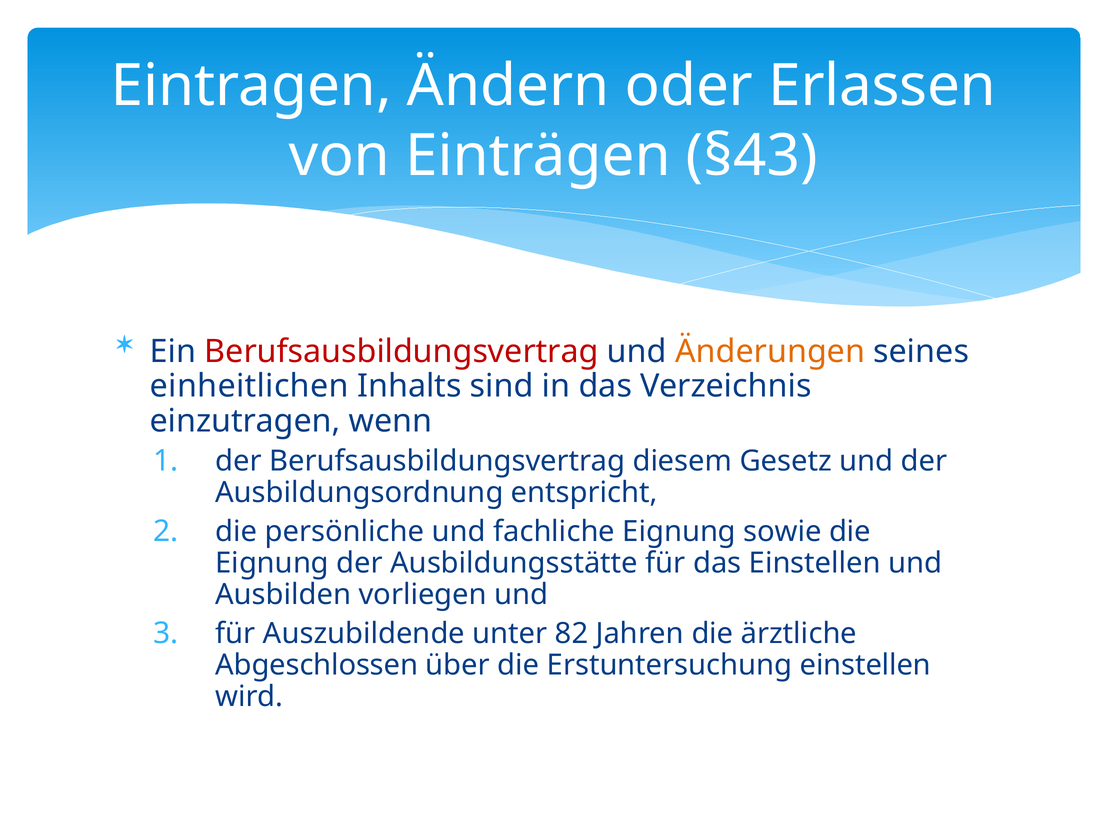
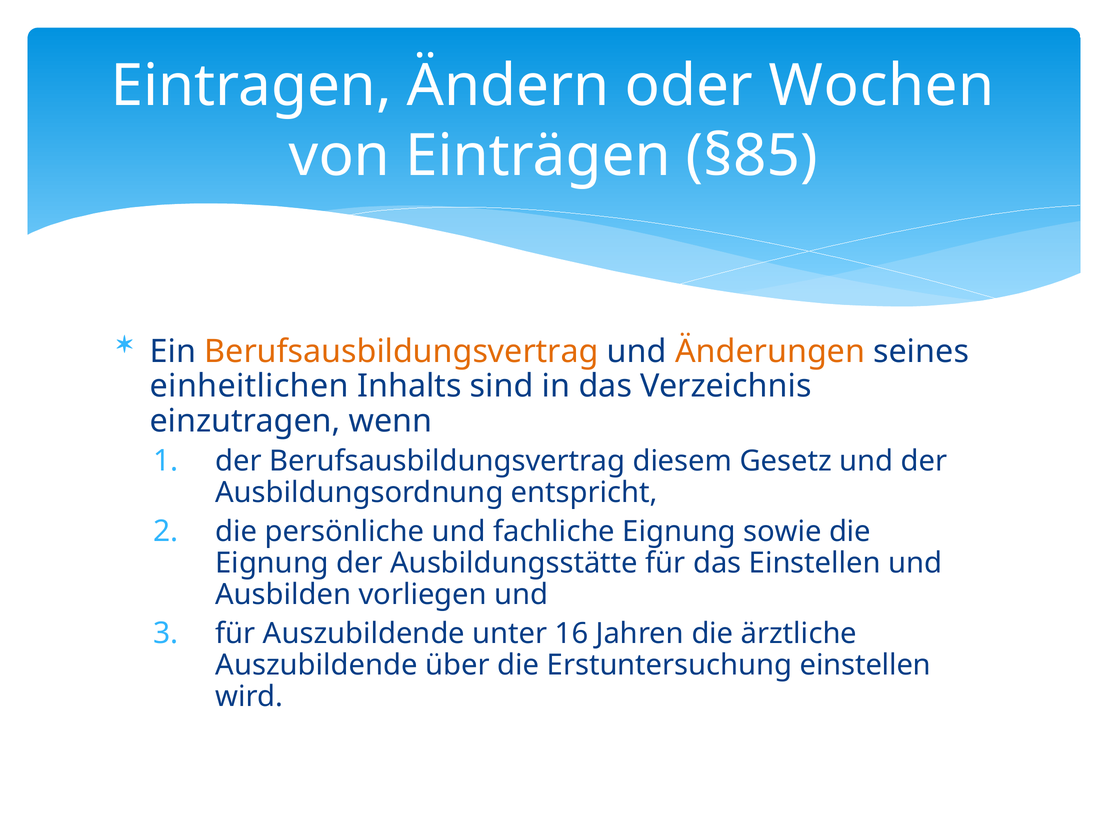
Erlassen: Erlassen -> Wochen
§43: §43 -> §85
Berufsausbildungsvertrag at (402, 351) colour: red -> orange
82: 82 -> 16
Abgeschlossen at (317, 664): Abgeschlossen -> Auszubildende
